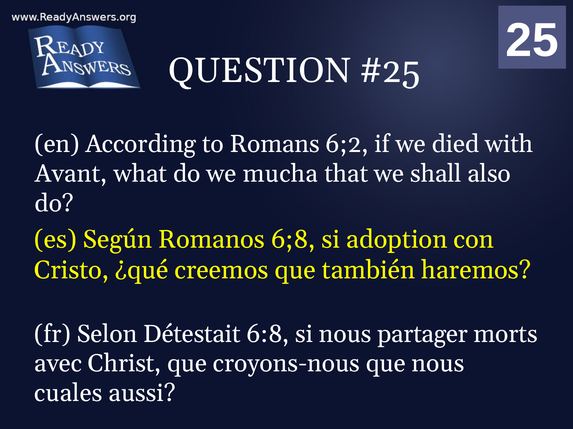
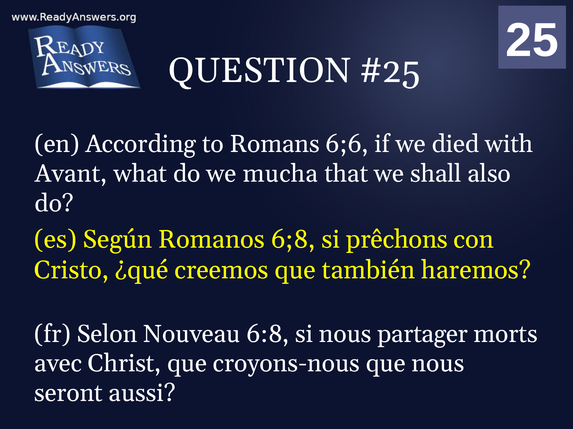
6;2: 6;2 -> 6;6
adoption: adoption -> prêchons
Détestait: Détestait -> Nouveau
cuales: cuales -> seront
